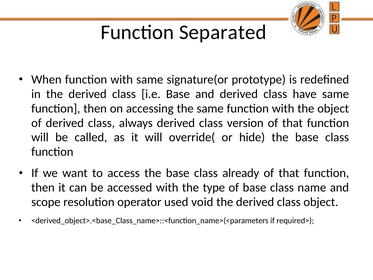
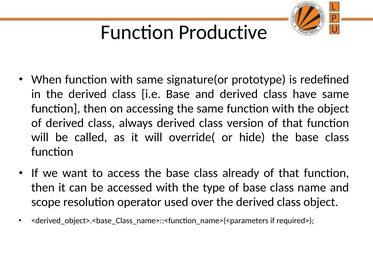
Separated: Separated -> Productive
void: void -> over
